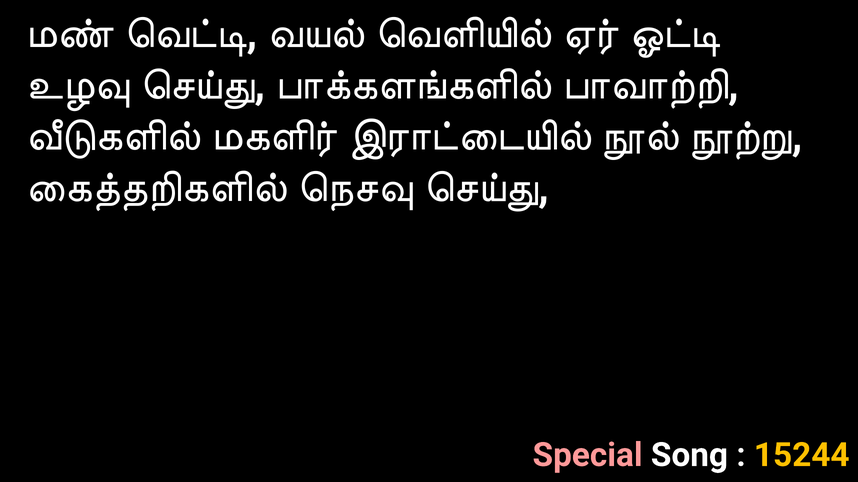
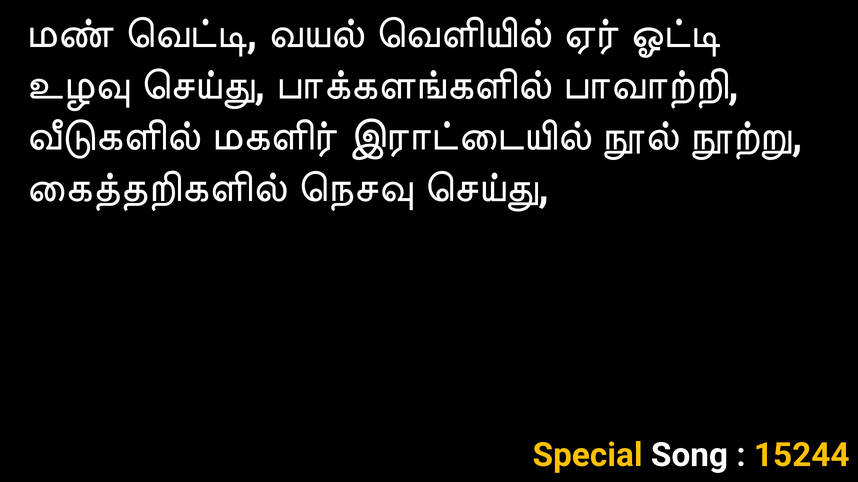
Special colour: pink -> yellow
